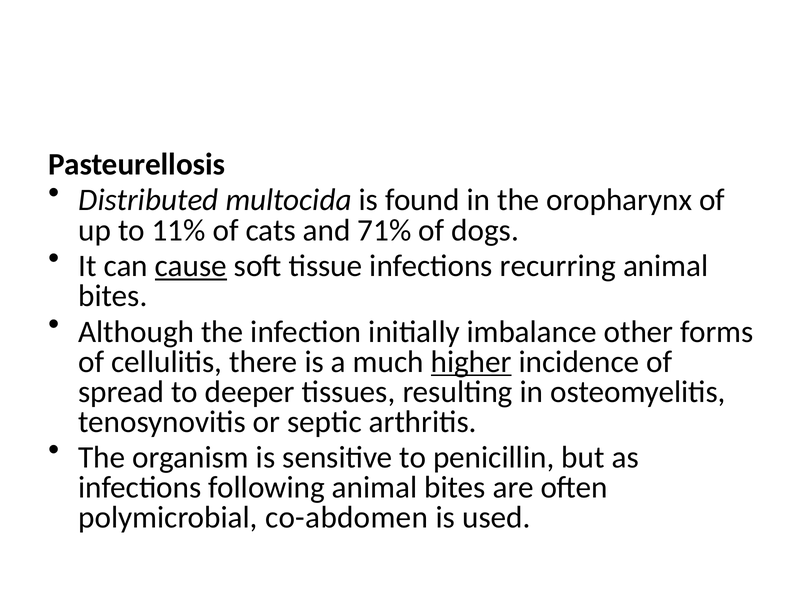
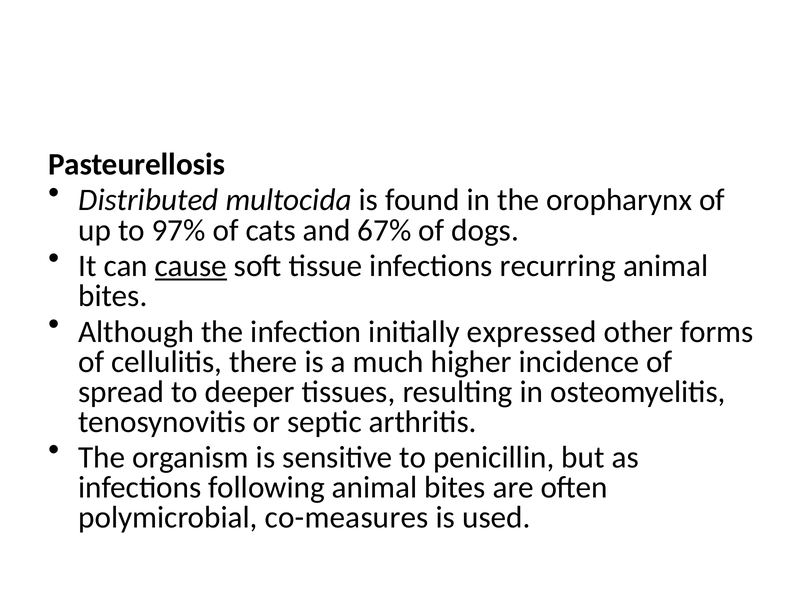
11%: 11% -> 97%
71%: 71% -> 67%
imbalance: imbalance -> expressed
higher underline: present -> none
co-abdomen: co-abdomen -> co-measures
